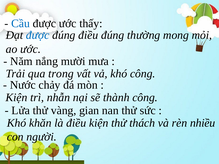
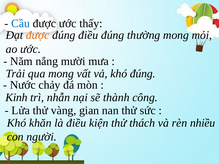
được colour: blue -> orange
qua trong: trong -> mong
khó công: công -> đúng
Kiện at (16, 98): Kiện -> Kinh
